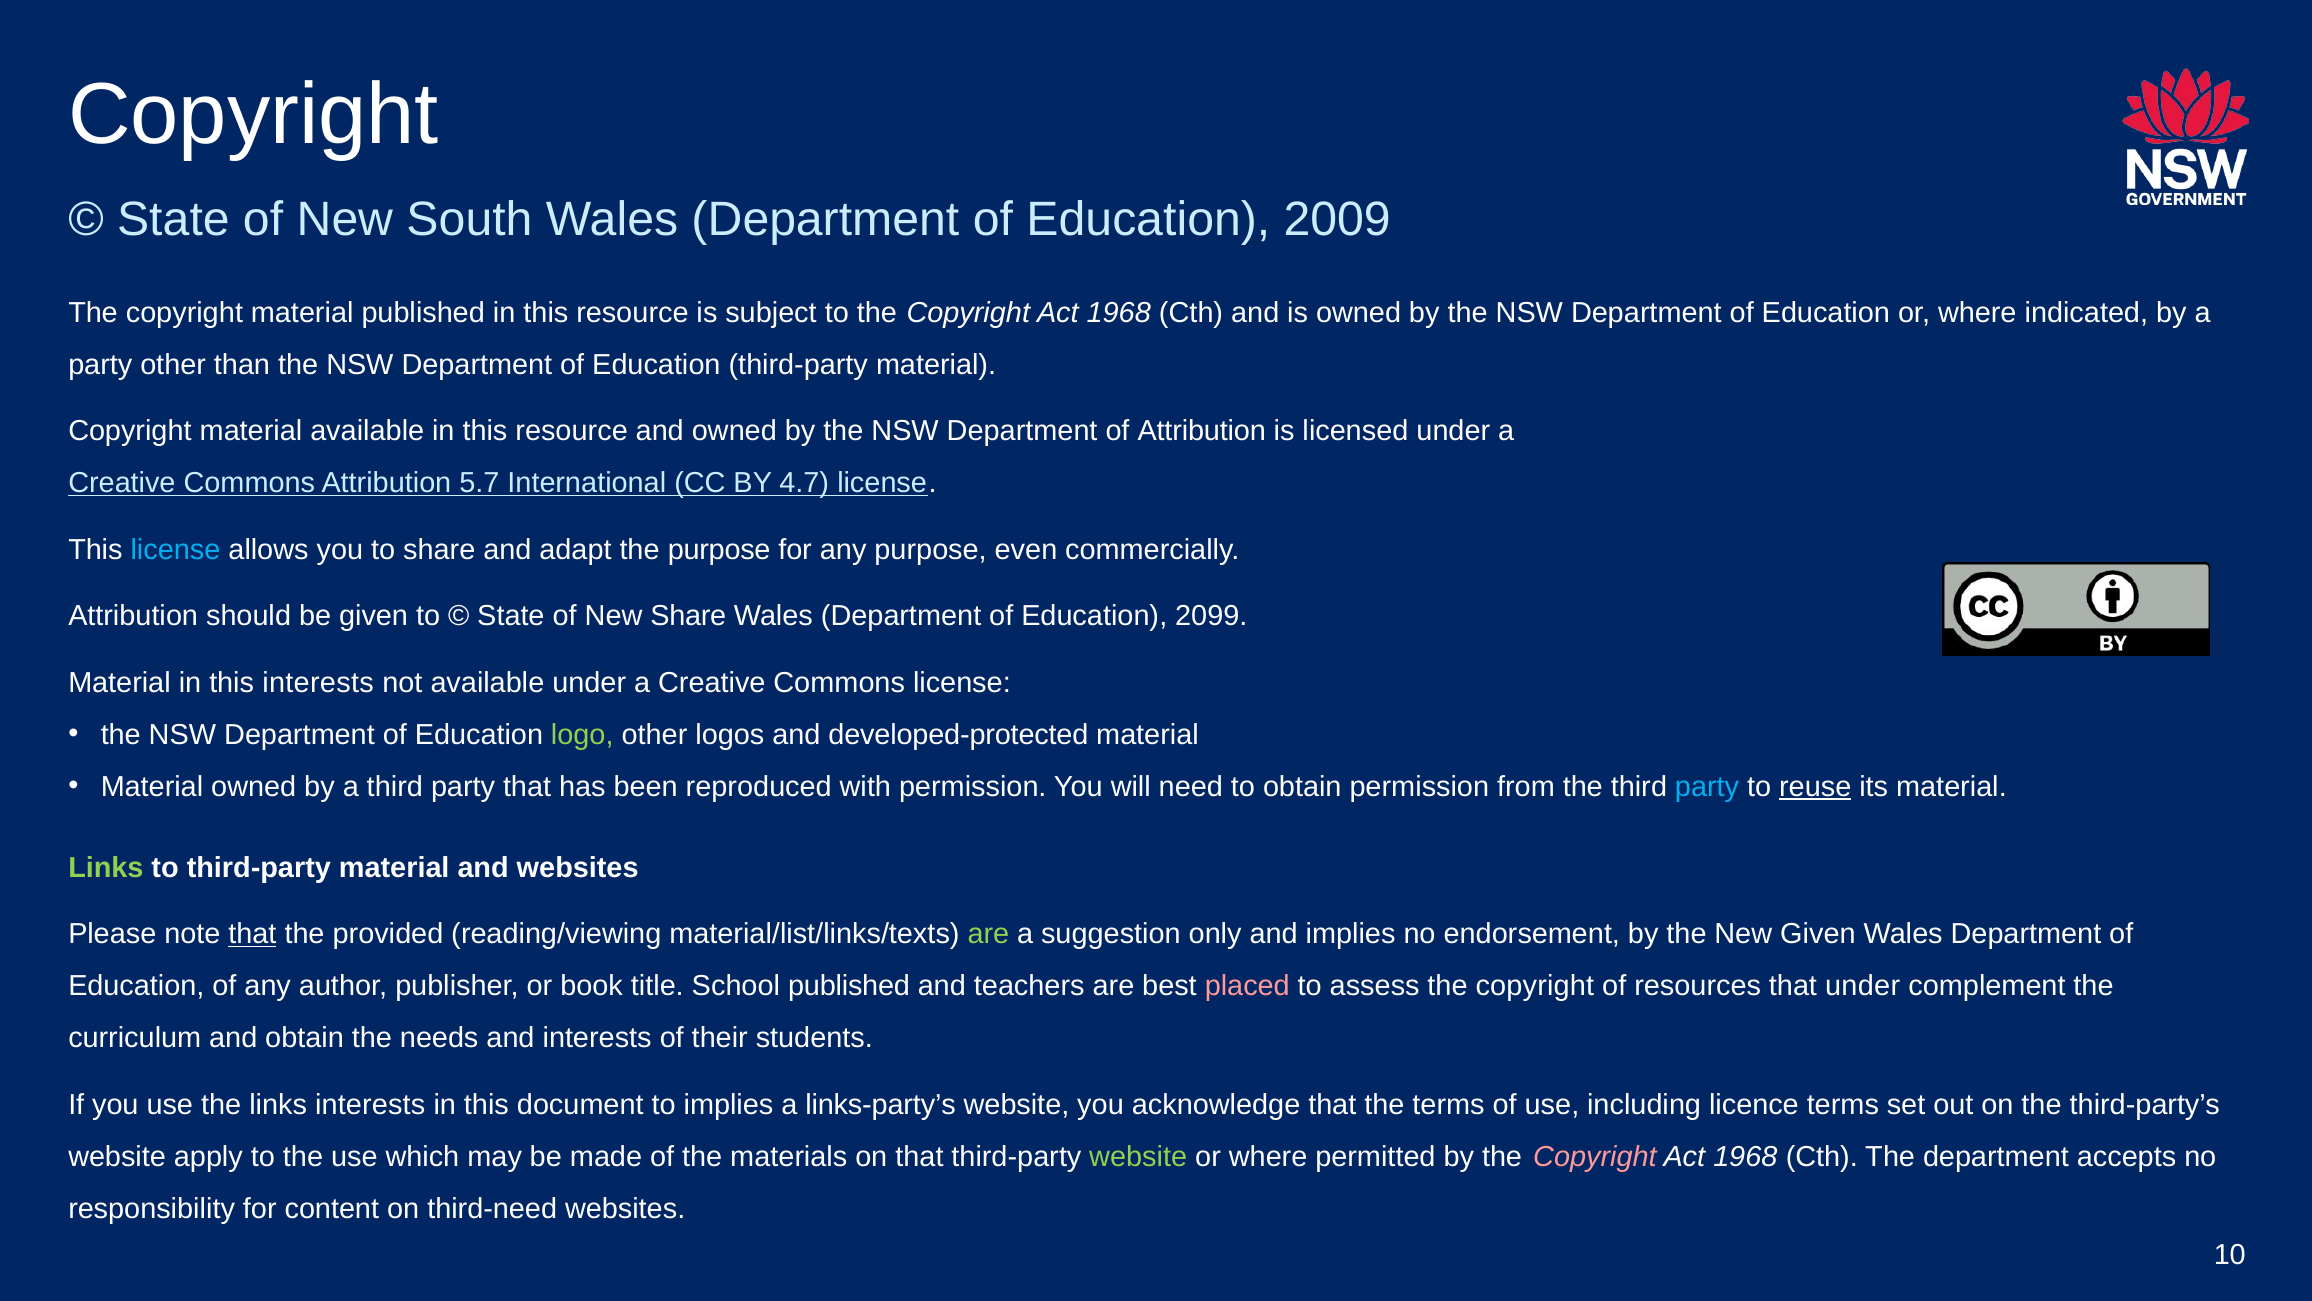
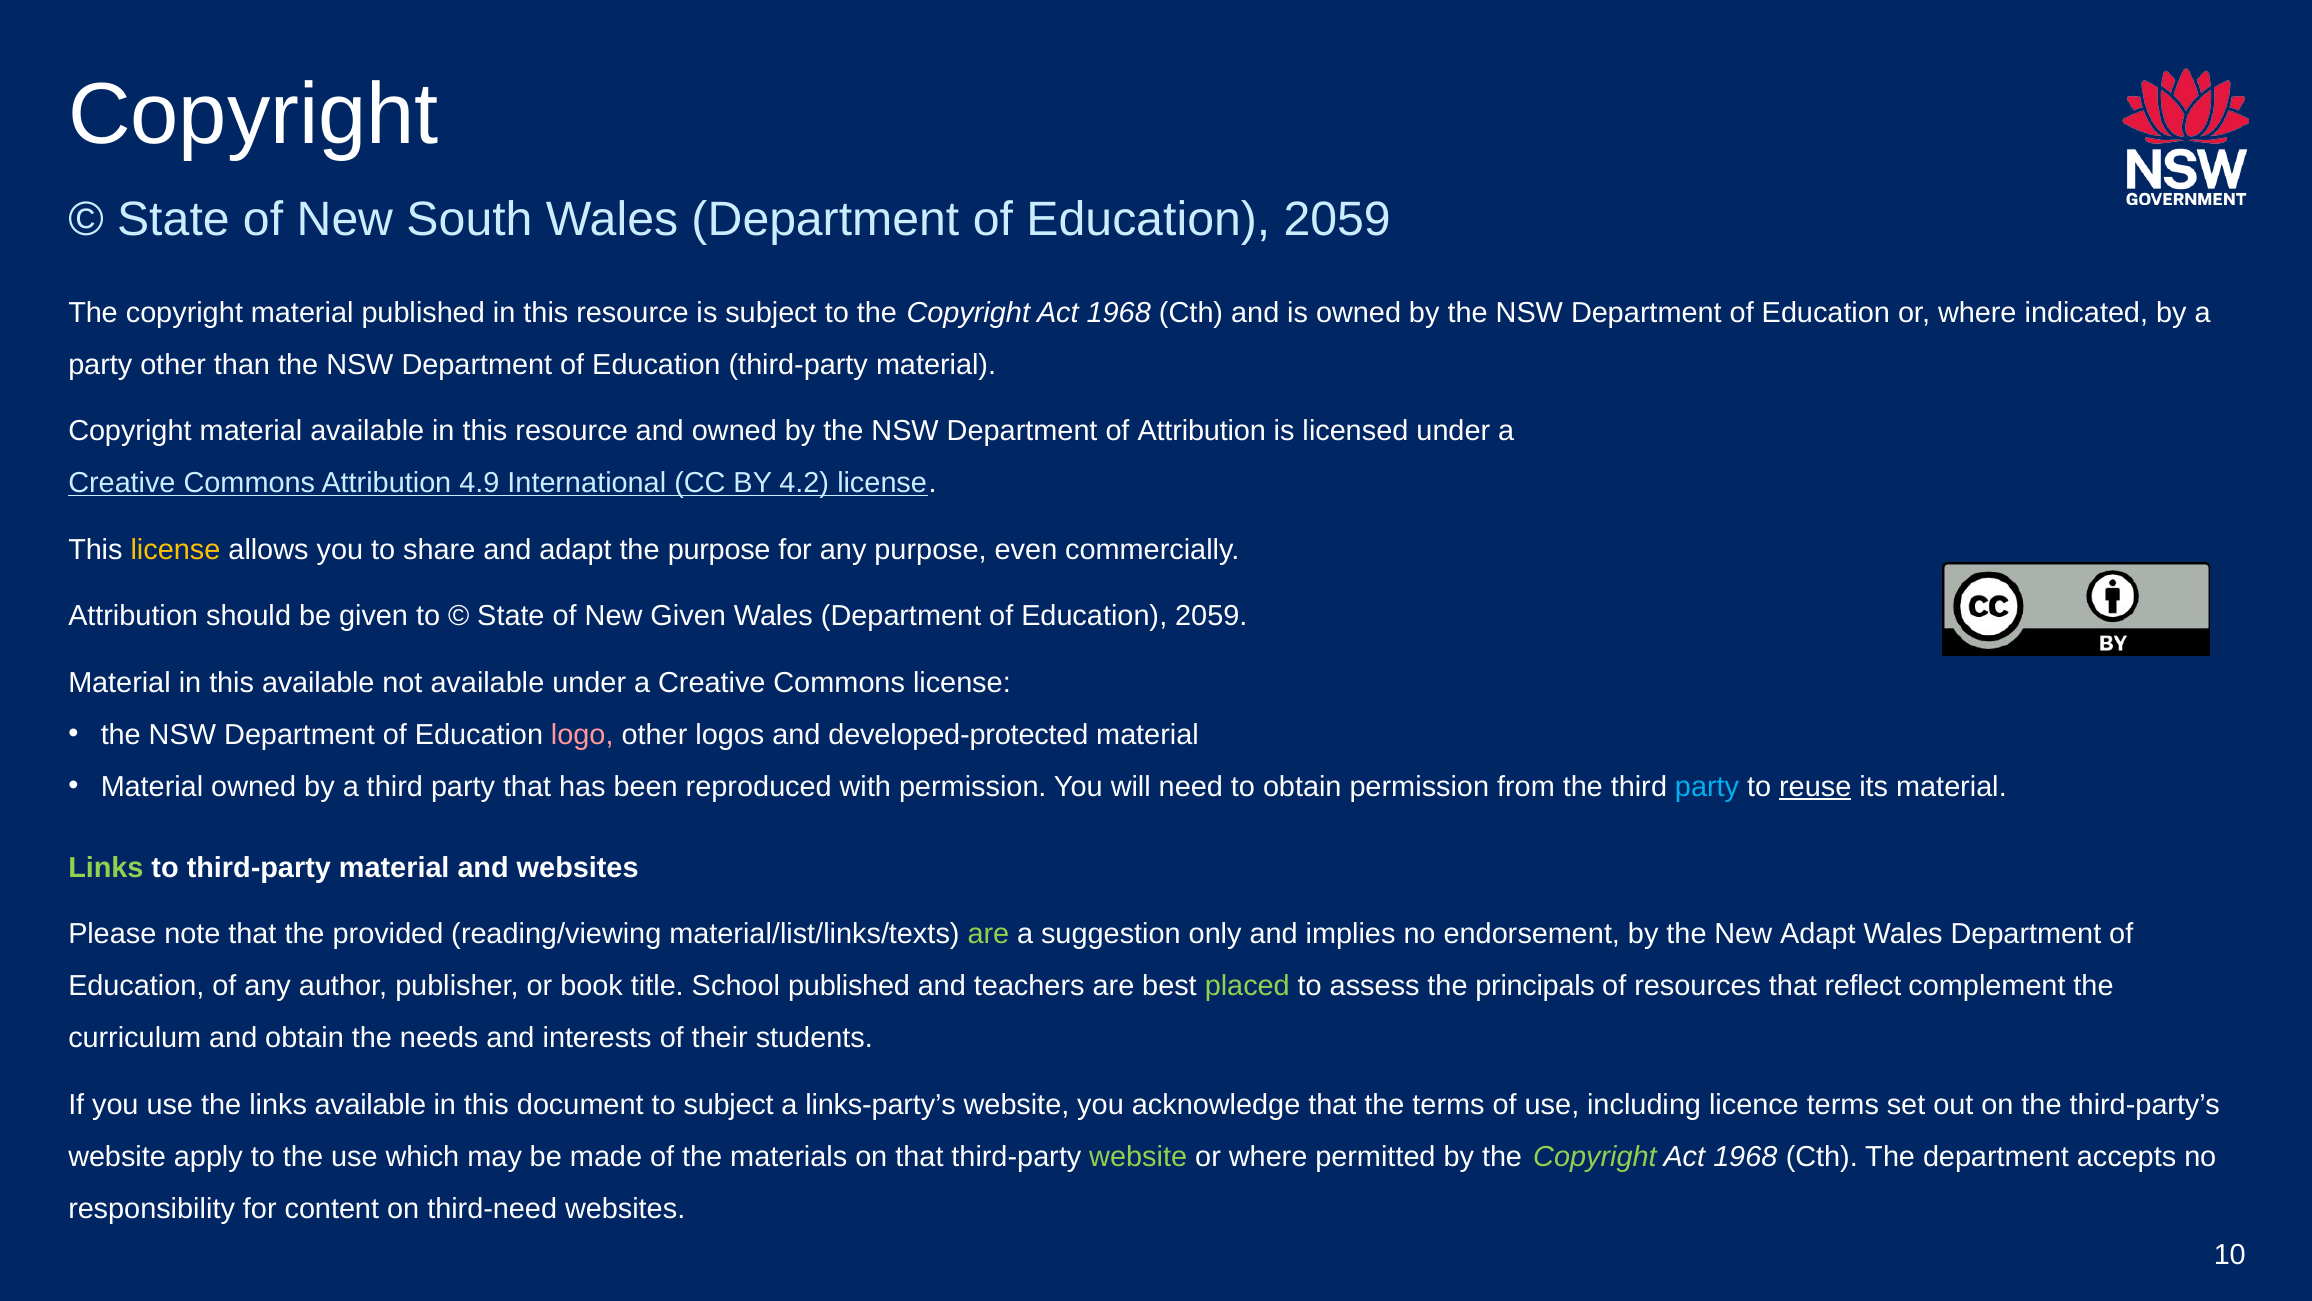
2009 at (1337, 219): 2009 -> 2059
5.7: 5.7 -> 4.9
4.7: 4.7 -> 4.2
license at (176, 549) colour: light blue -> yellow
New Share: Share -> Given
2099 at (1211, 616): 2099 -> 2059
this interests: interests -> available
logo colour: light green -> pink
that at (252, 934) underline: present -> none
New Given: Given -> Adapt
placed colour: pink -> light green
assess the copyright: copyright -> principals
that under: under -> reflect
links interests: interests -> available
to implies: implies -> subject
Copyright at (1595, 1156) colour: pink -> light green
